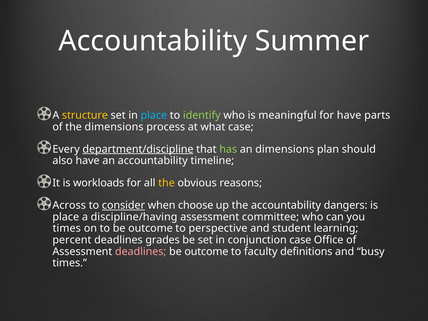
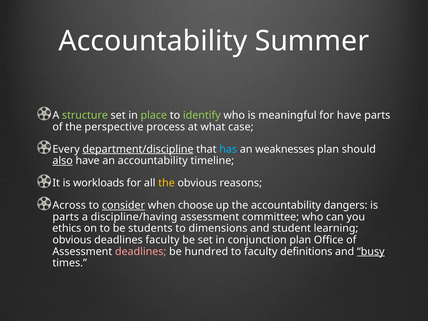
structure colour: yellow -> light green
place at (154, 115) colour: light blue -> light green
the dimensions: dimensions -> perspective
has colour: light green -> light blue
an dimensions: dimensions -> weaknesses
also underline: none -> present
place at (66, 217): place -> parts
times at (67, 228): times -> ethics
to be outcome: outcome -> students
perspective: perspective -> dimensions
percent at (72, 240): percent -> obvious
deadlines grades: grades -> faculty
conjunction case: case -> plan
outcome at (206, 251): outcome -> hundred
busy underline: none -> present
